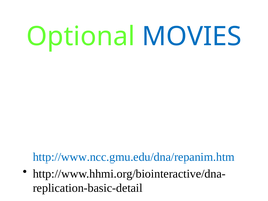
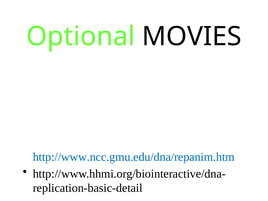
MOVIES colour: blue -> black
